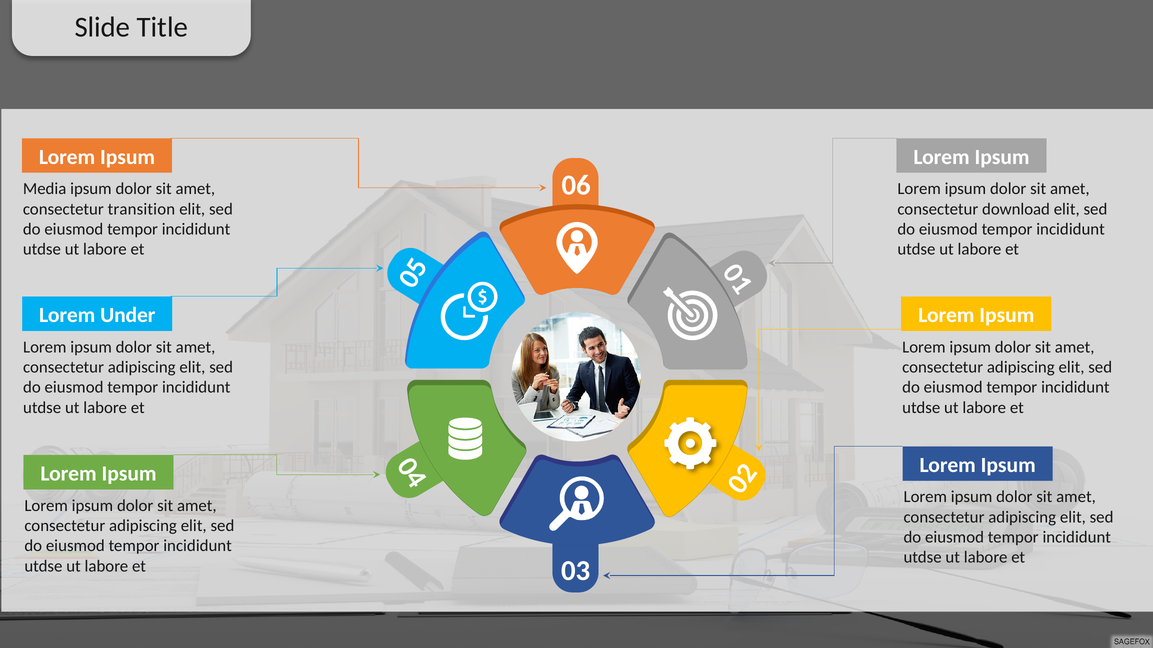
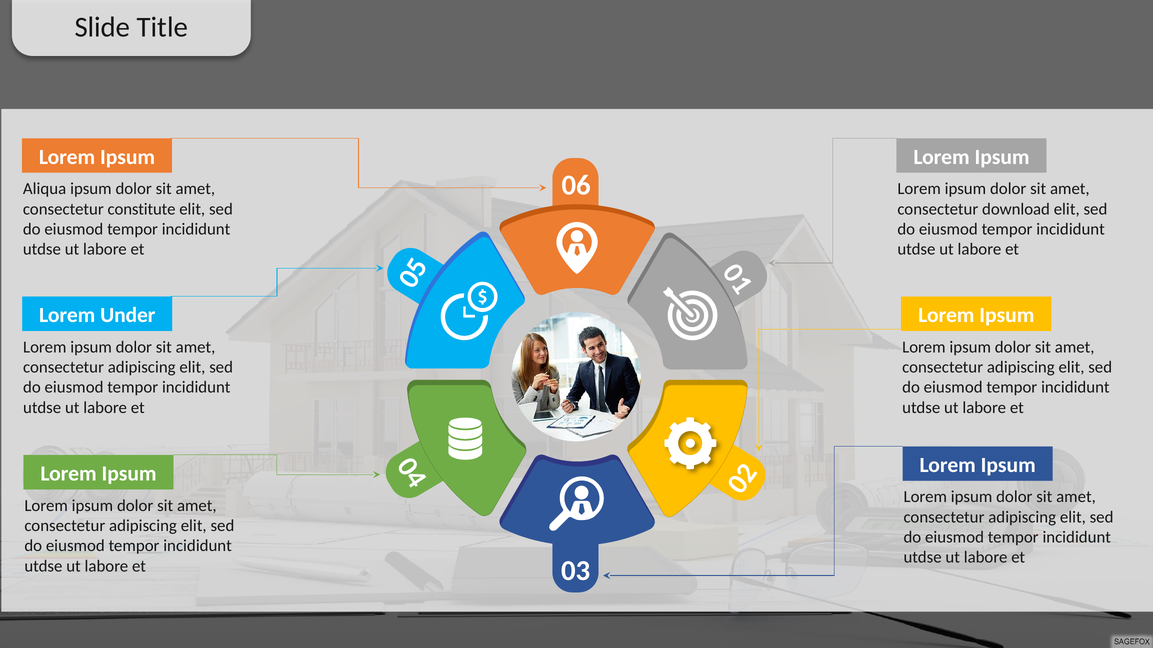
Media: Media -> Aliqua
transition: transition -> constitute
